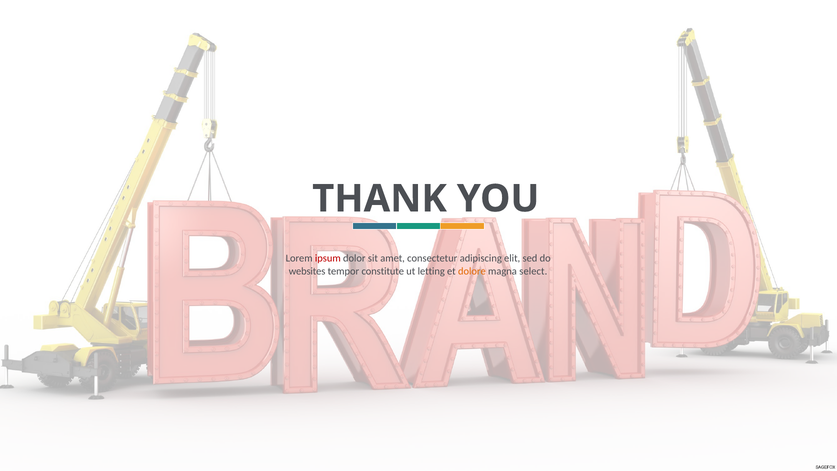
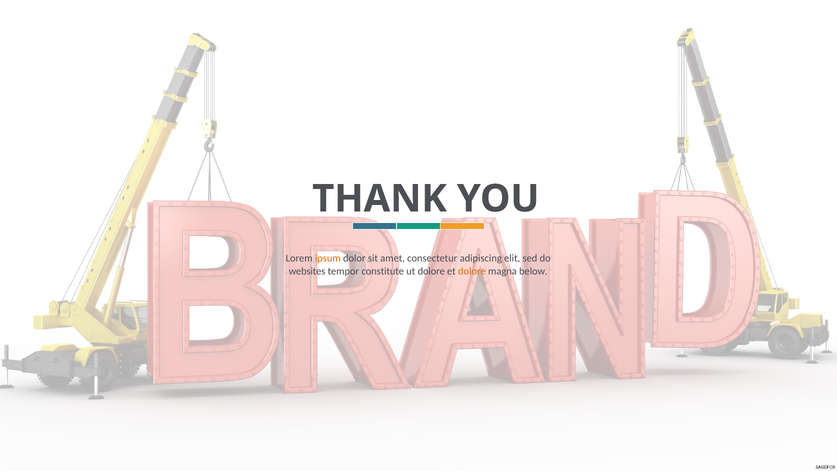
ipsum colour: red -> orange
ut letting: letting -> dolore
select: select -> below
